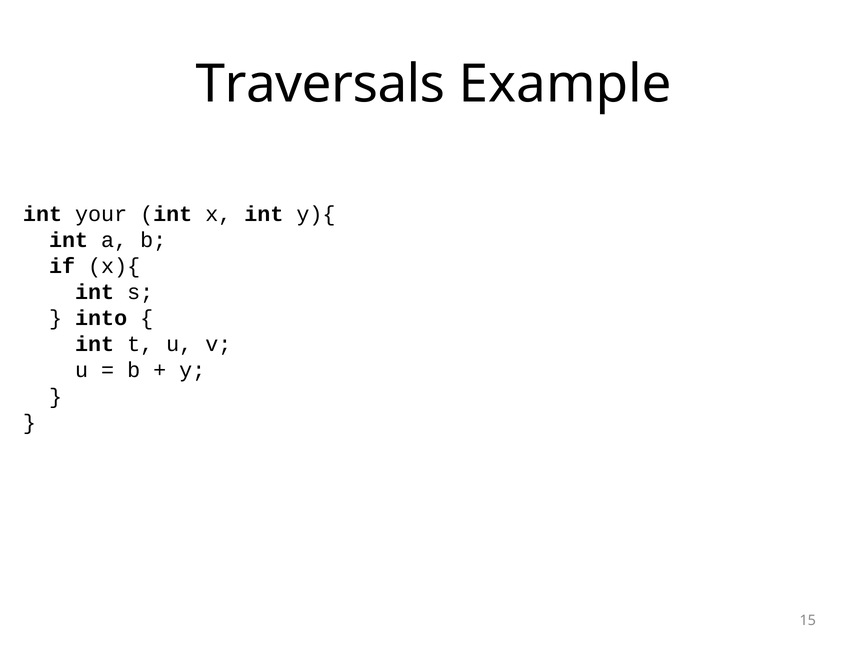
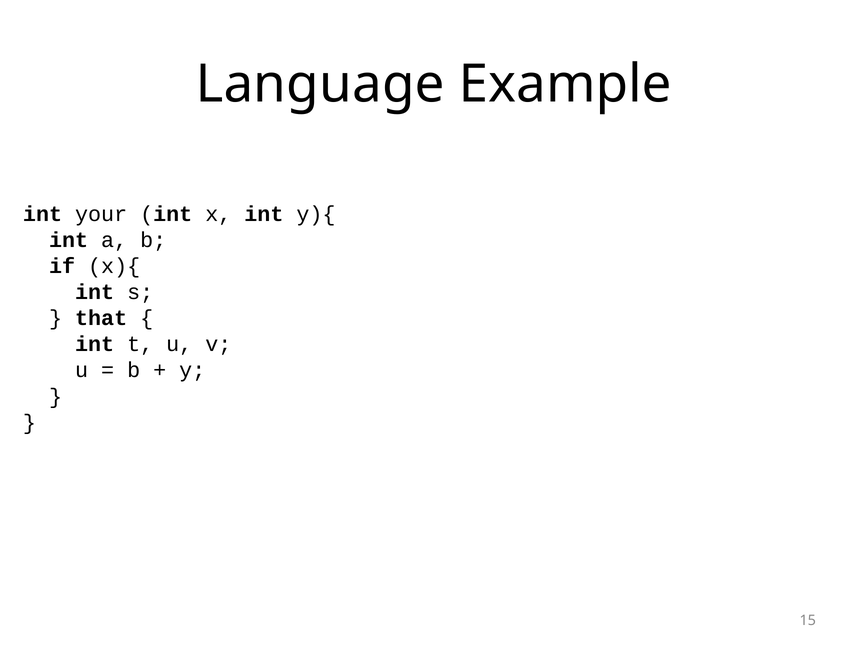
Traversals: Traversals -> Language
into: into -> that
